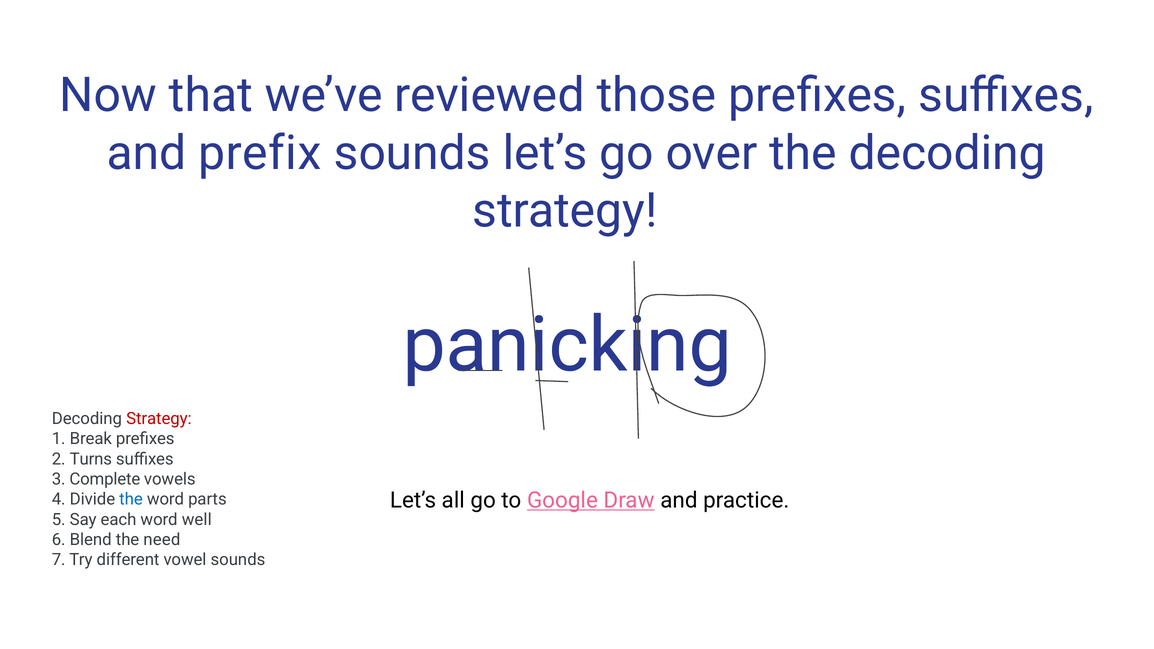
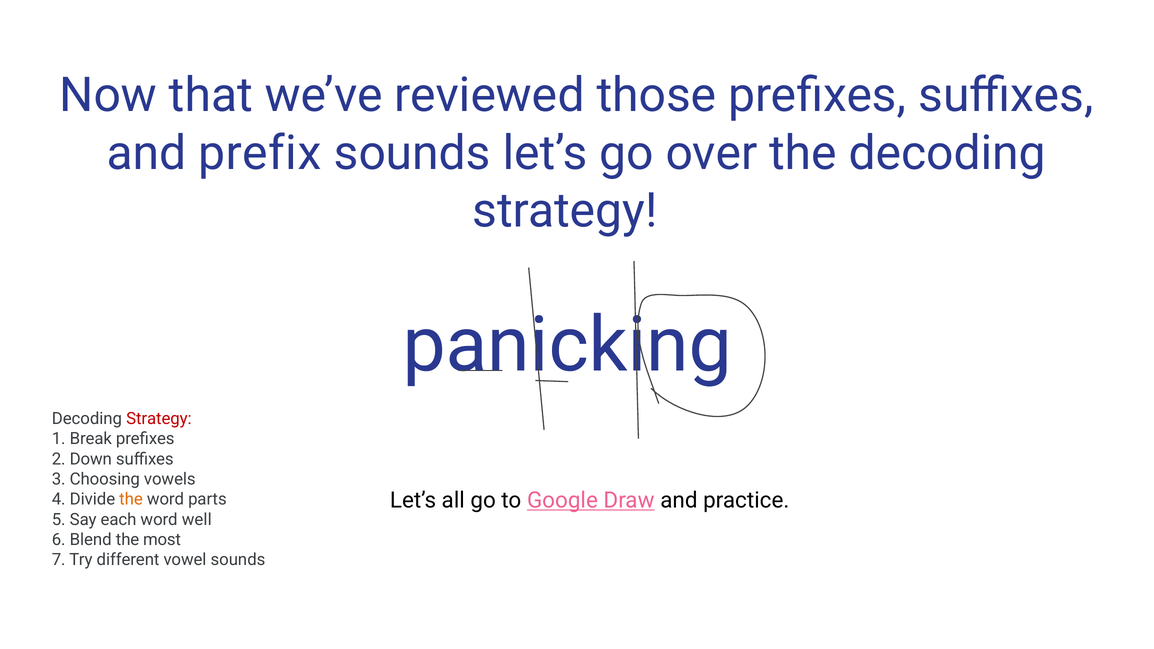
Turns: Turns -> Down
Complete: Complete -> Choosing
the at (131, 500) colour: blue -> orange
need: need -> most
